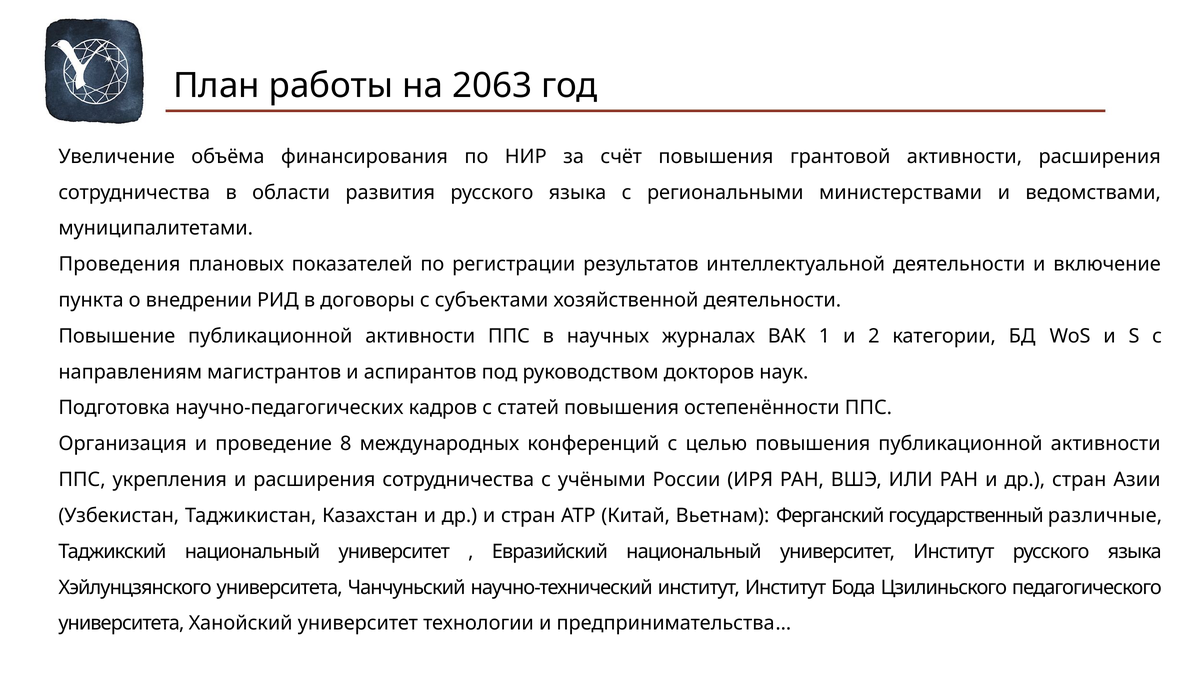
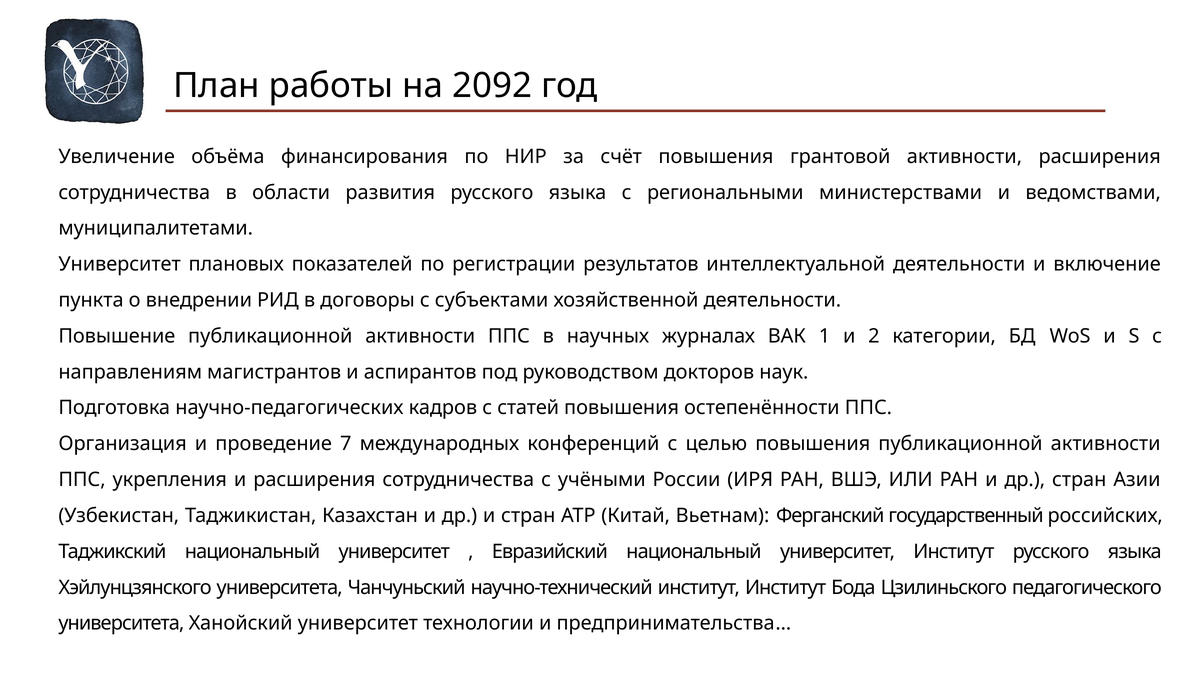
2063: 2063 -> 2092
Проведения at (119, 264): Проведения -> Университет
8: 8 -> 7
различные: различные -> российских
